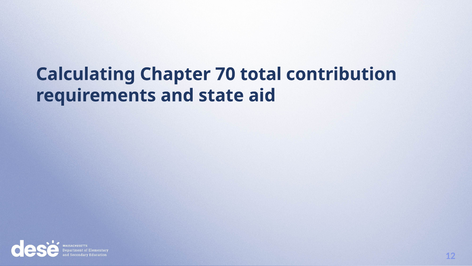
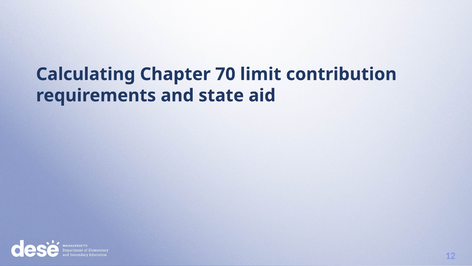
total: total -> limit
